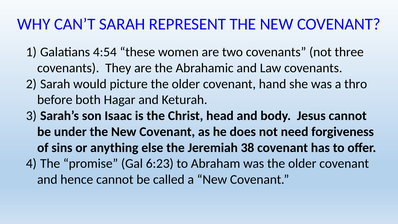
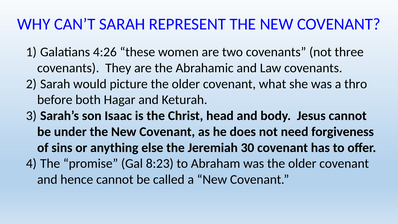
4:54: 4:54 -> 4:26
hand: hand -> what
38: 38 -> 30
6:23: 6:23 -> 8:23
